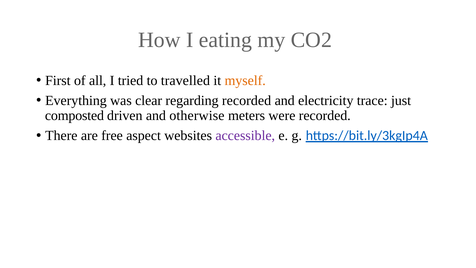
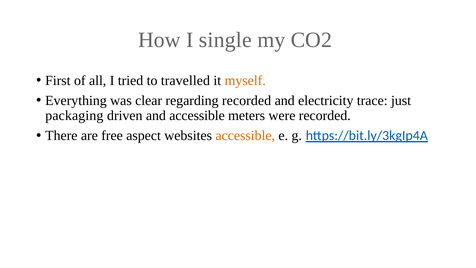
eating: eating -> single
composted: composted -> packaging
and otherwise: otherwise -> accessible
accessible at (245, 136) colour: purple -> orange
